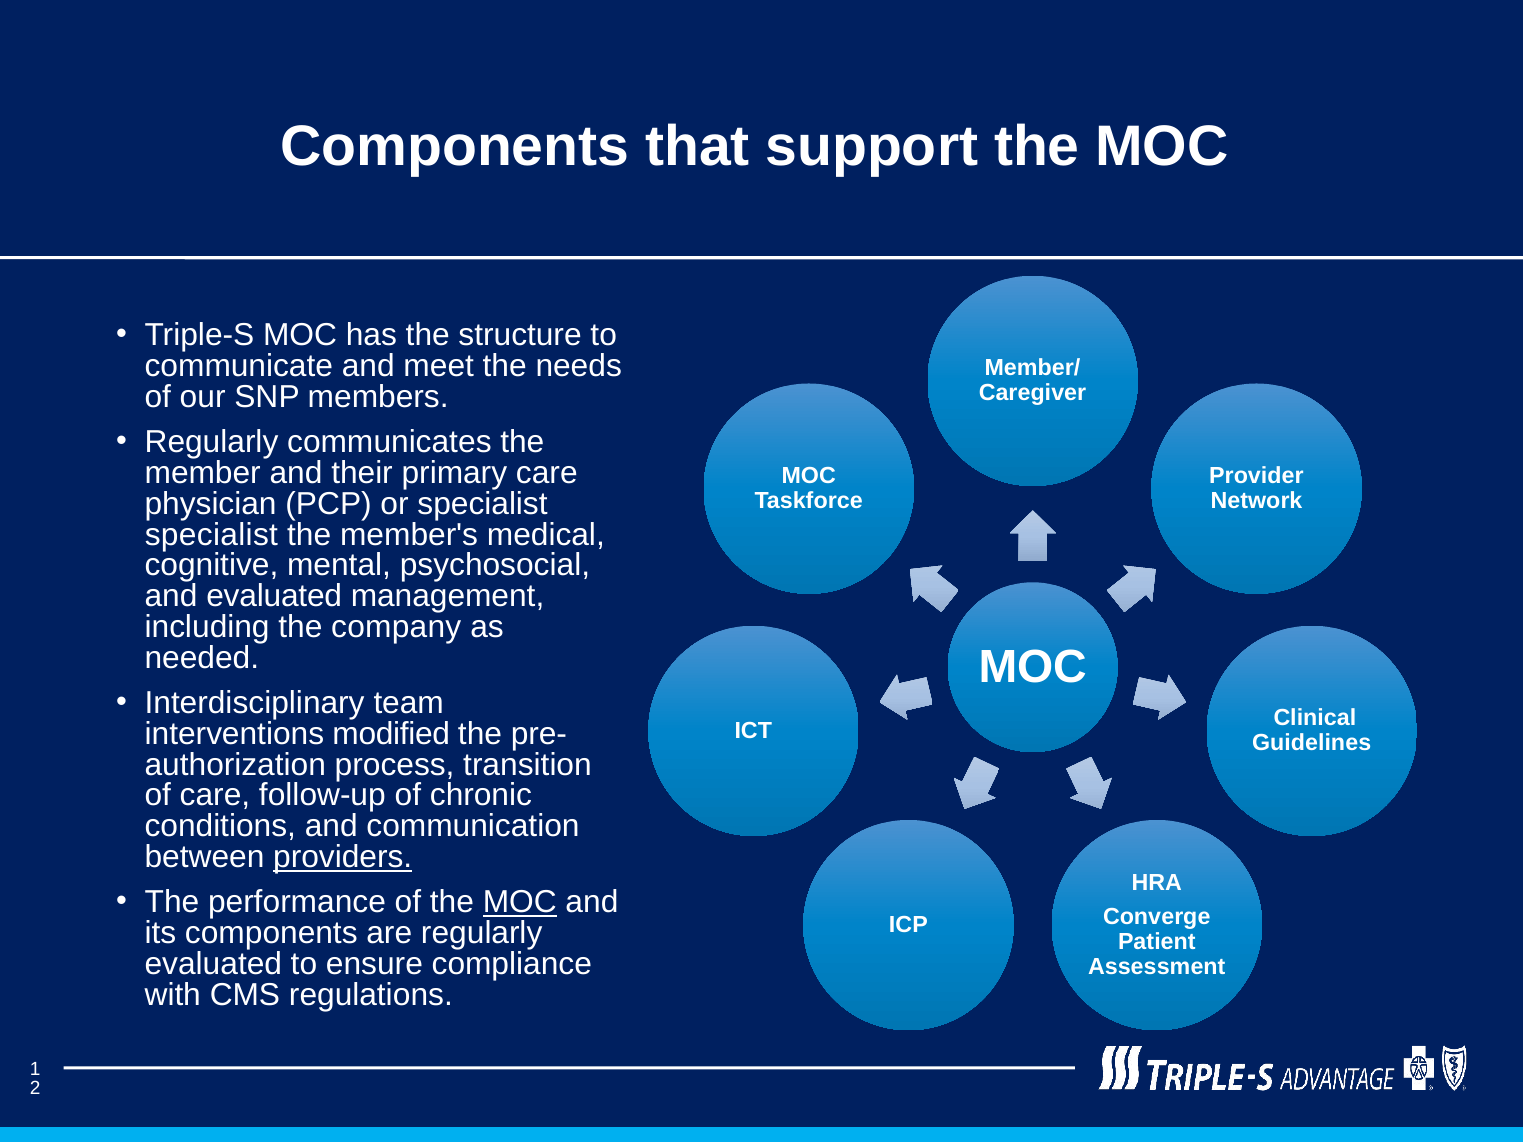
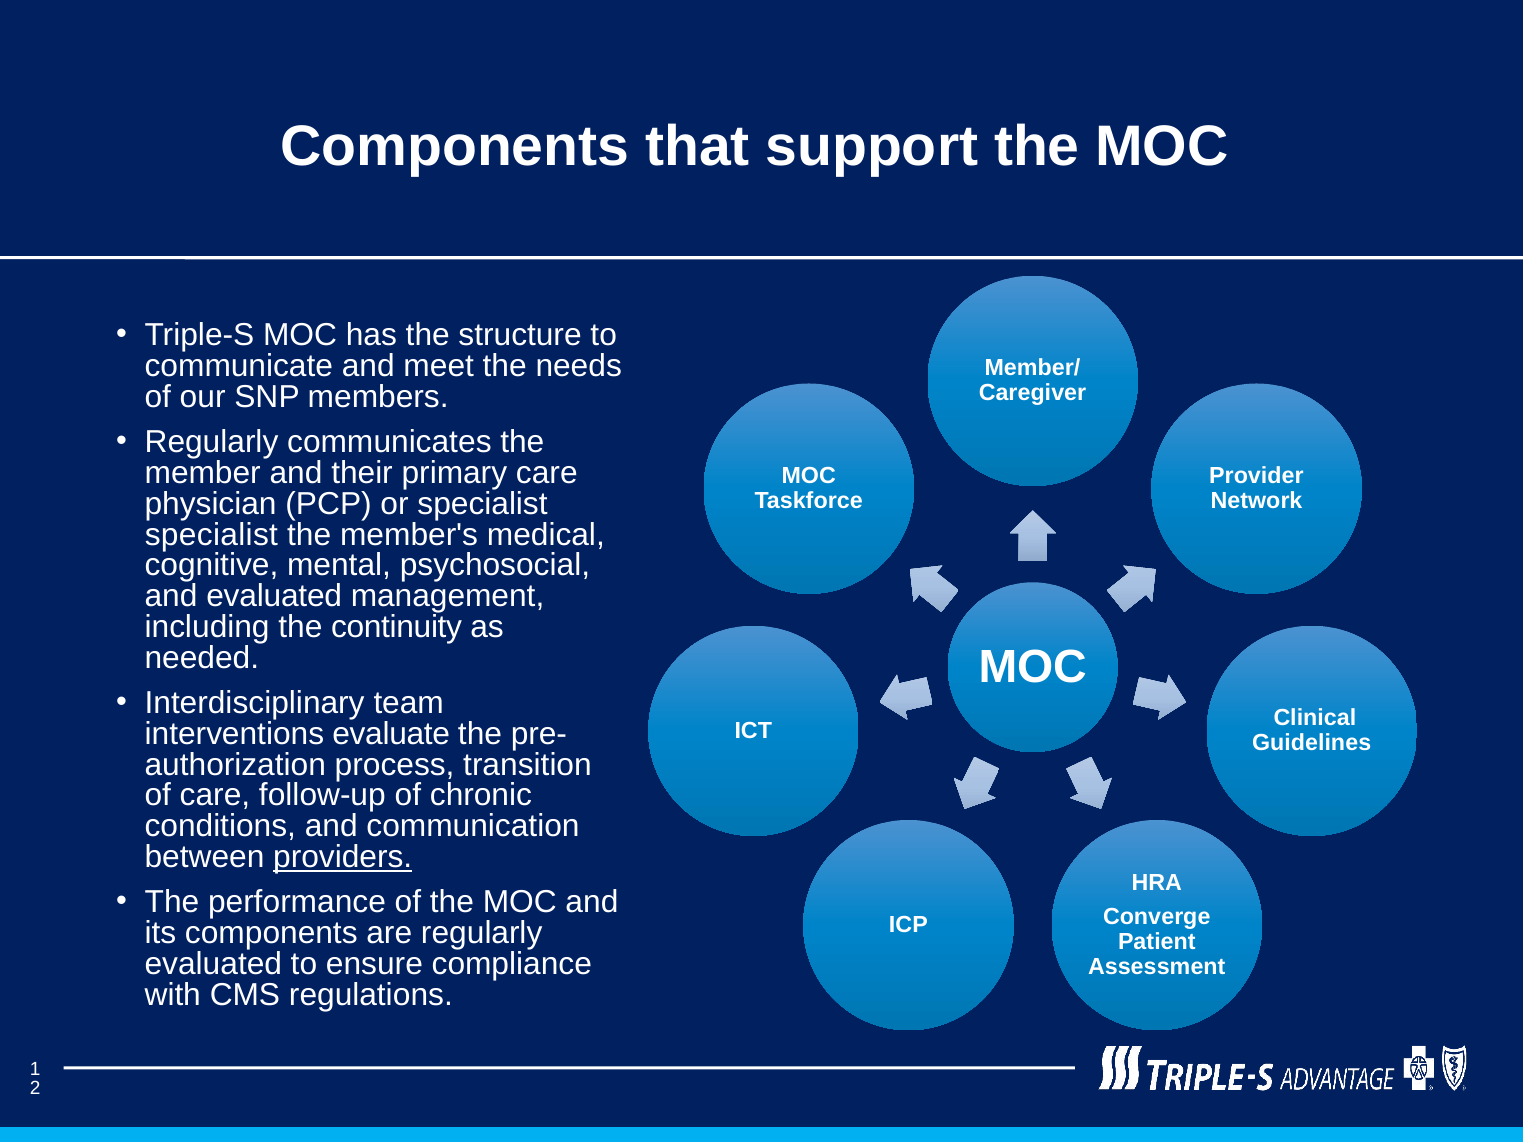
company: company -> continuity
modified: modified -> evaluate
MOC at (520, 902) underline: present -> none
